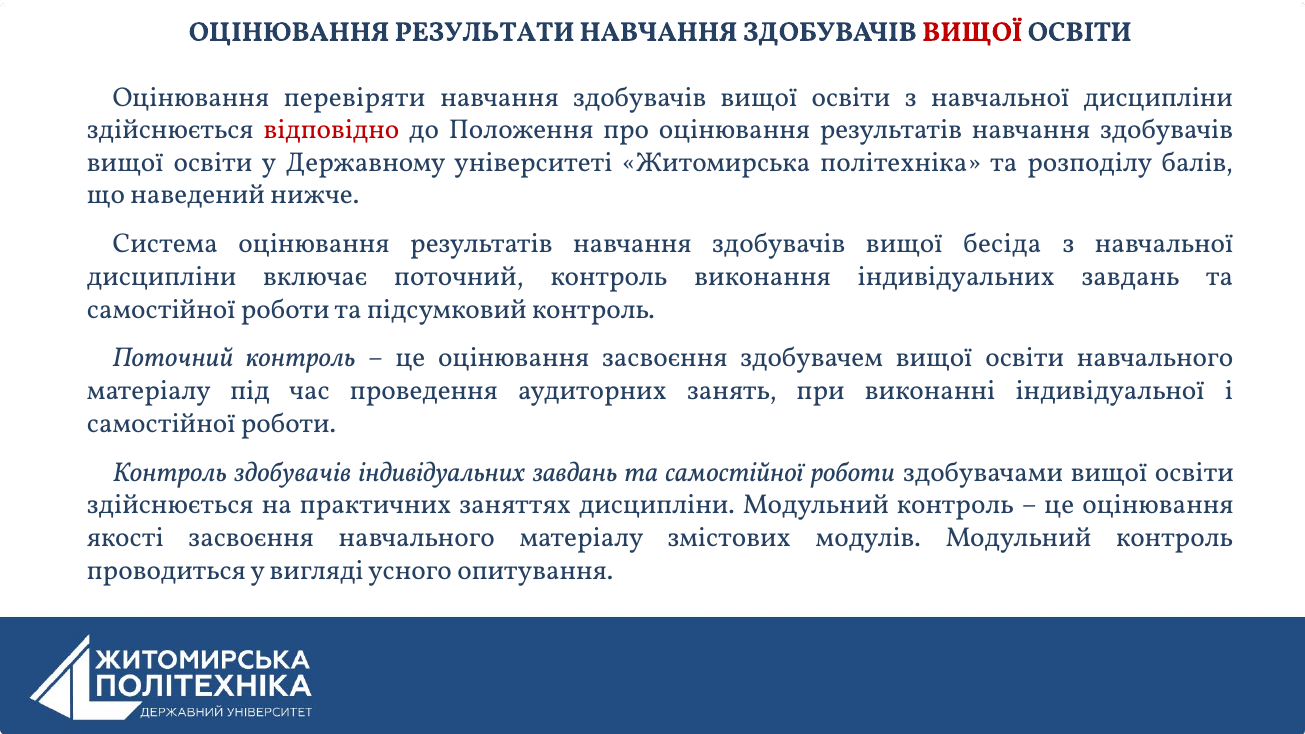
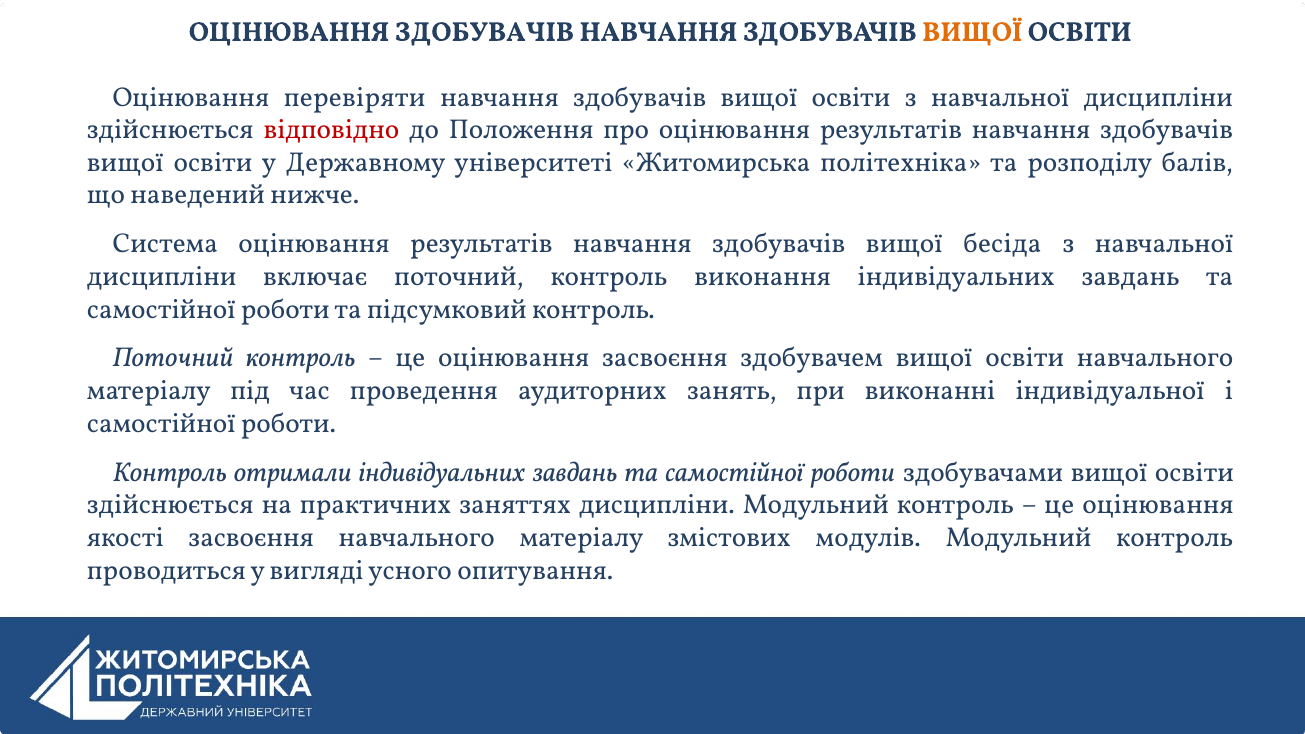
ОЦІНЮВАННЯ РЕЗУЛЬТАТИ: РЕЗУЛЬТАТИ -> ЗДОБУВАЧІВ
ВИЩОЇ at (972, 32) colour: red -> orange
Контроль здобувачів: здобувачів -> отримали
